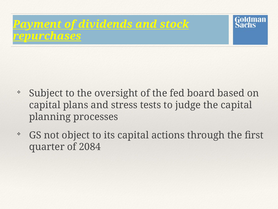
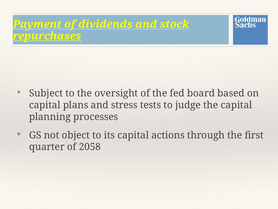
2084: 2084 -> 2058
